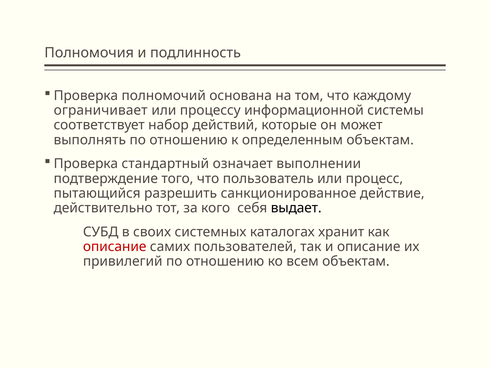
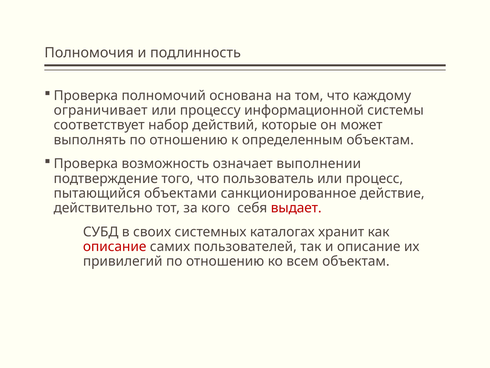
стандартный: стандартный -> возможность
разрешить: разрешить -> объектами
выдает colour: black -> red
